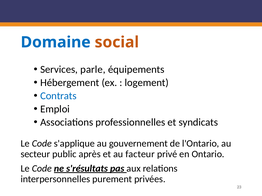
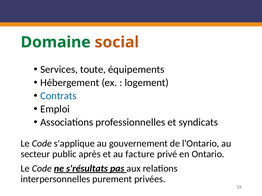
Domaine colour: blue -> green
parle: parle -> toute
facteur: facteur -> facture
